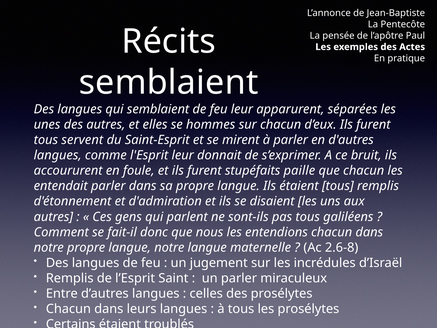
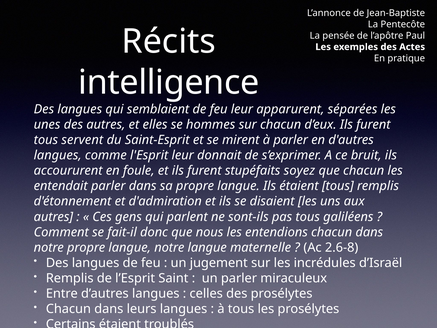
semblaient at (169, 82): semblaient -> intelligence
paille: paille -> soyez
